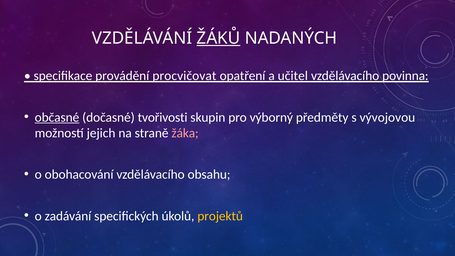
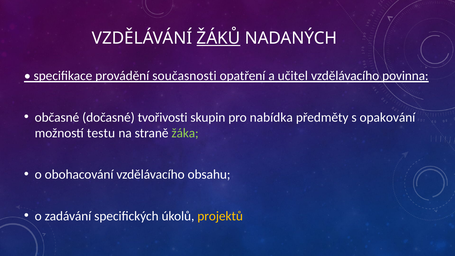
procvičovat: procvičovat -> současnosti
občasné underline: present -> none
výborný: výborný -> nabídka
vývojovou: vývojovou -> opakování
jejich: jejich -> testu
žáka colour: pink -> light green
